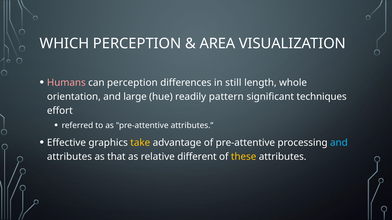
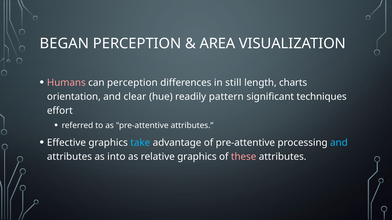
WHICH: WHICH -> BEGAN
whole: whole -> charts
large: large -> clear
take colour: yellow -> light blue
that: that -> into
relative different: different -> graphics
these colour: yellow -> pink
